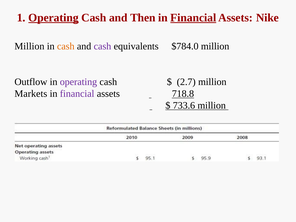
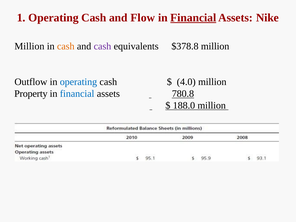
Operating at (53, 18) underline: present -> none
Then: Then -> Flow
$784.0: $784.0 -> $378.8
operating at (78, 82) colour: purple -> blue
2.7: 2.7 -> 4.0
Markets: Markets -> Property
financial at (77, 94) colour: purple -> blue
718.8: 718.8 -> 780.8
733.6: 733.6 -> 188.0
